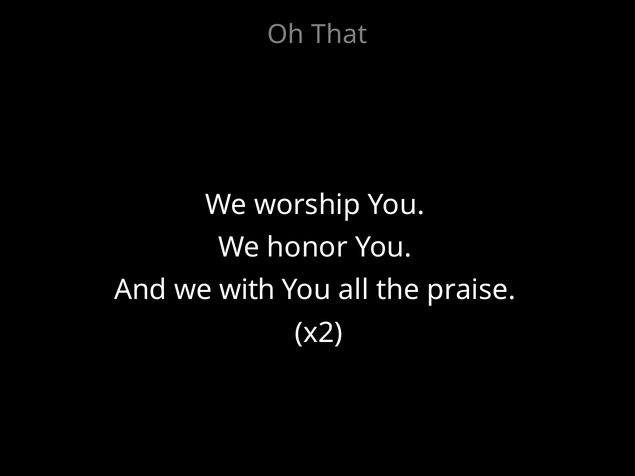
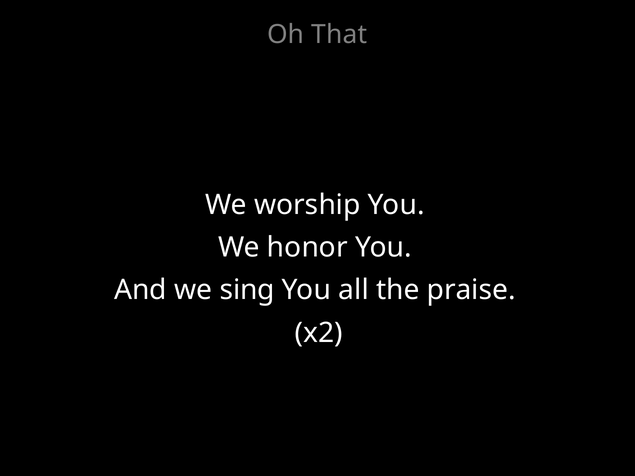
with: with -> sing
